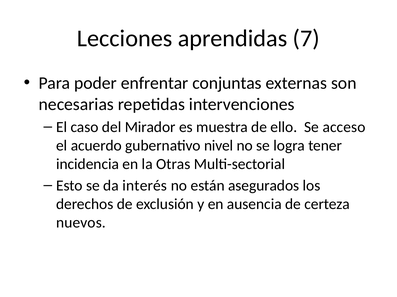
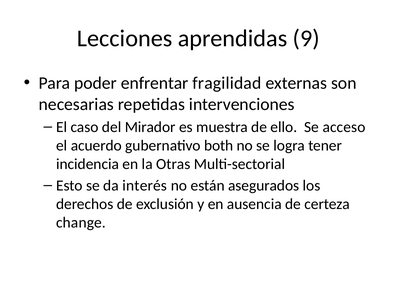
7: 7 -> 9
conjuntas: conjuntas -> fragilidad
nivel: nivel -> both
nuevos: nuevos -> change
